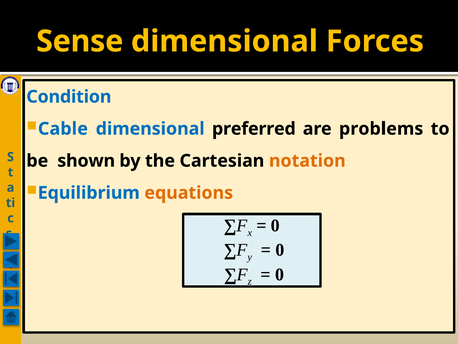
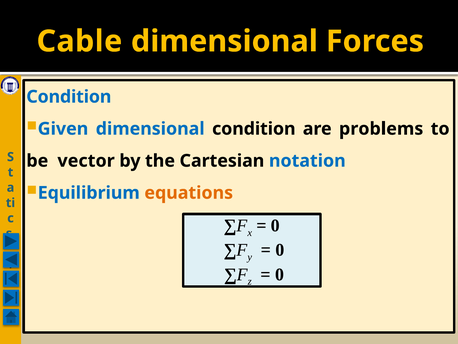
Sense: Sense -> Cable
Cable: Cable -> Given
dimensional preferred: preferred -> condition
shown: shown -> vector
notation colour: orange -> blue
